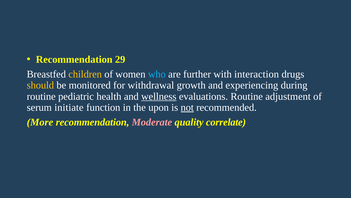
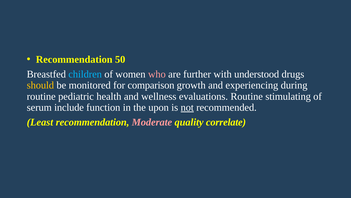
29: 29 -> 50
children colour: yellow -> light blue
who colour: light blue -> pink
interaction: interaction -> understood
withdrawal: withdrawal -> comparison
wellness underline: present -> none
adjustment: adjustment -> stimulating
initiate: initiate -> include
More: More -> Least
